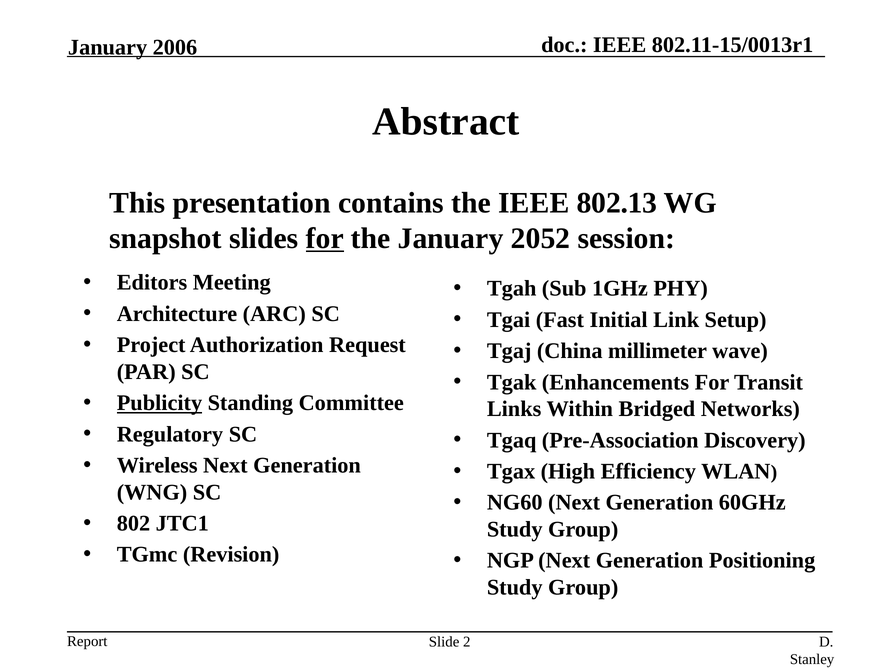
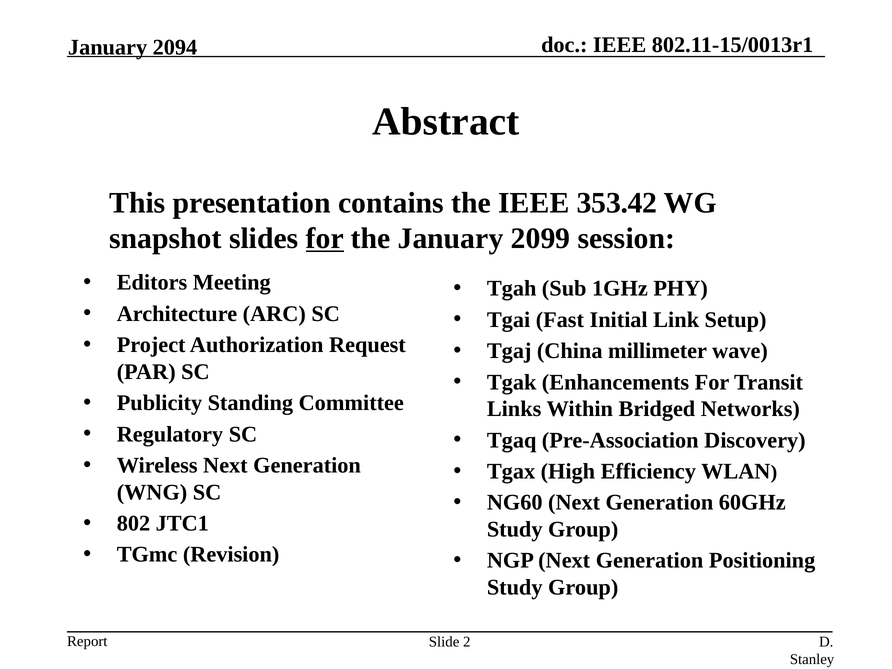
2006: 2006 -> 2094
802.13: 802.13 -> 353.42
2052: 2052 -> 2099
Publicity underline: present -> none
